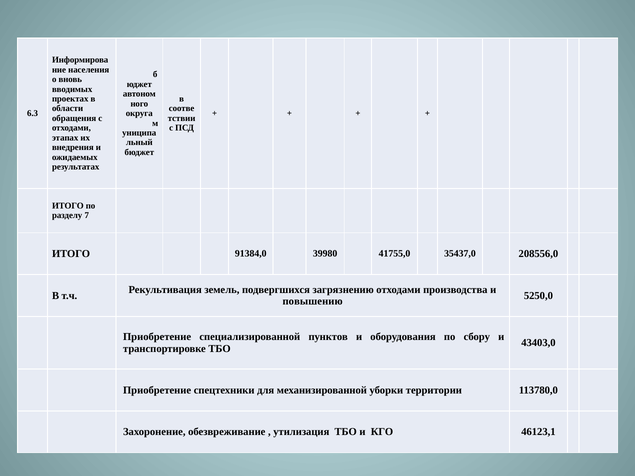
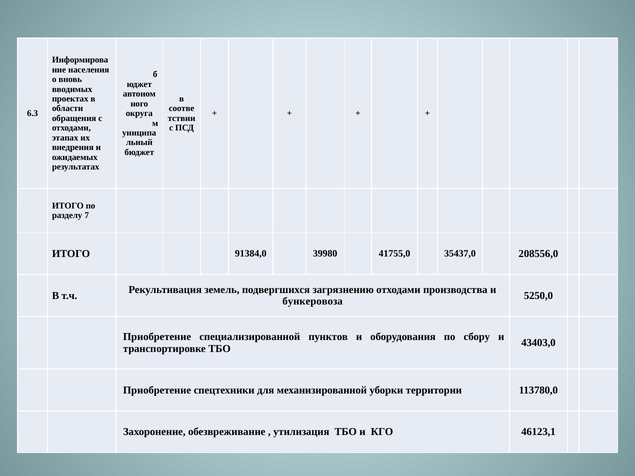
повышению: повышению -> бункеровоза
